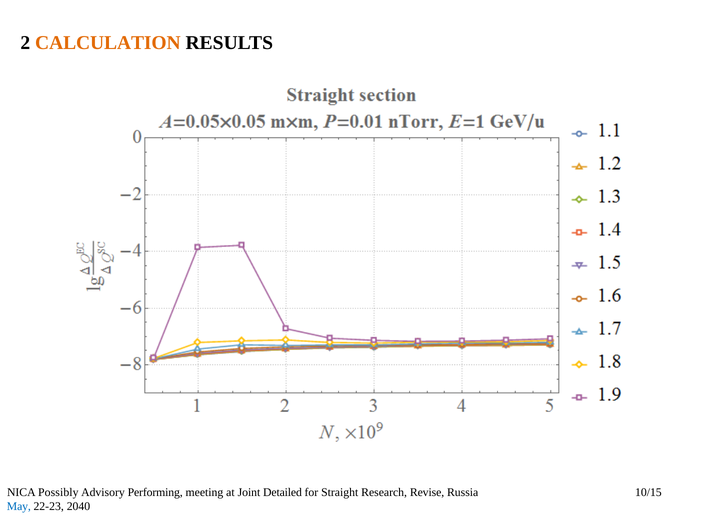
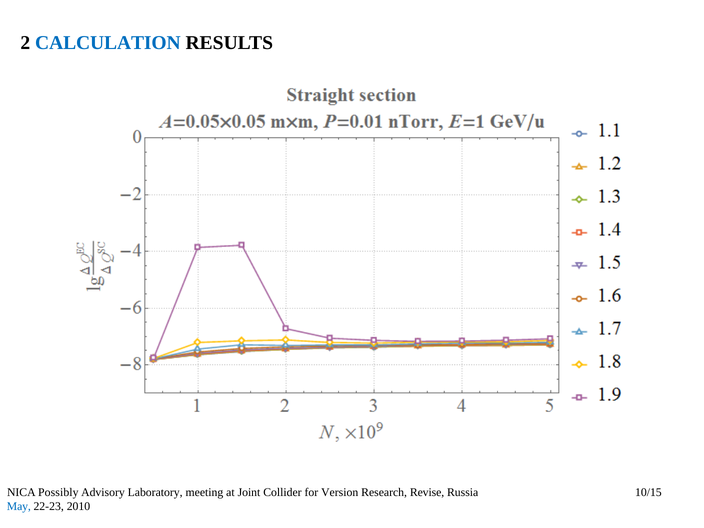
CALCULATION colour: orange -> blue
Performing: Performing -> Laboratory
Detailed: Detailed -> Collider
Straight: Straight -> Version
2040: 2040 -> 2010
